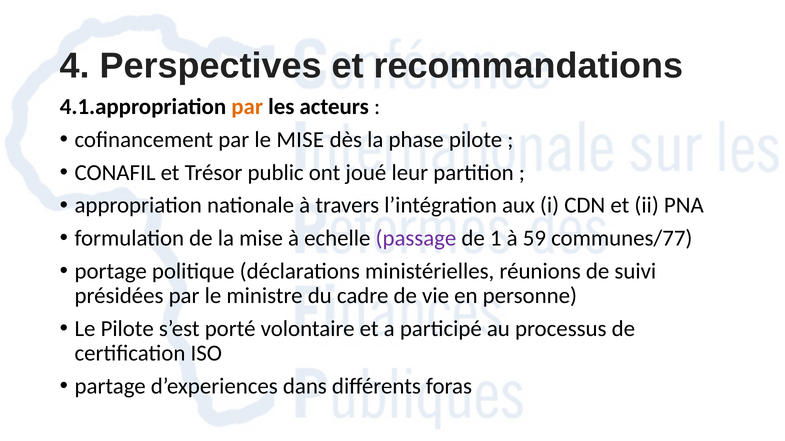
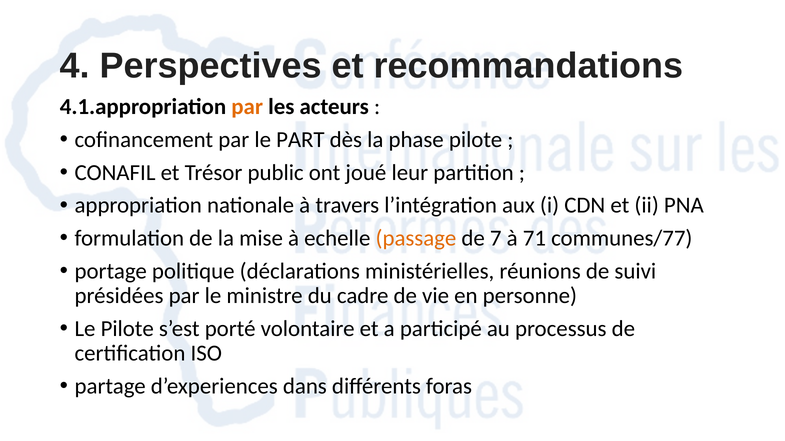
le MISE: MISE -> PART
passage colour: purple -> orange
1: 1 -> 7
59: 59 -> 71
